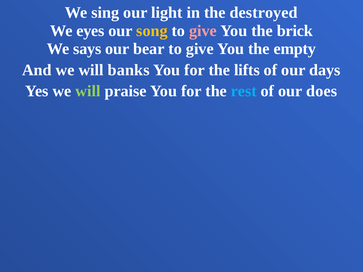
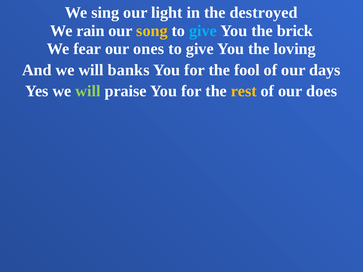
eyes: eyes -> rain
give at (203, 31) colour: pink -> light blue
says: says -> fear
bear: bear -> ones
empty: empty -> loving
lifts: lifts -> fool
rest colour: light blue -> yellow
